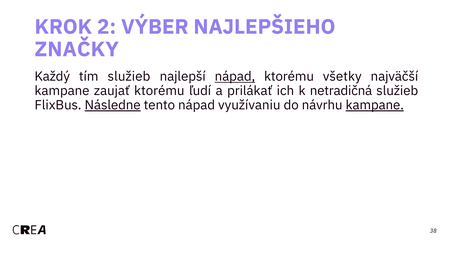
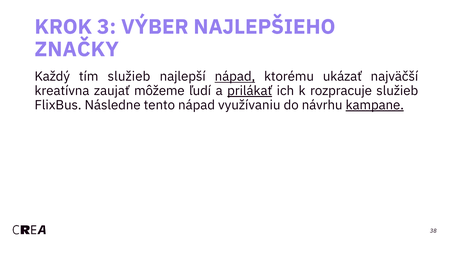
2: 2 -> 3
všetky: všetky -> ukázať
kampane at (62, 91): kampane -> kreatívna
zaujať ktorému: ktorému -> môžeme
prilákať underline: none -> present
netradičná: netradičná -> rozpracuje
Následne underline: present -> none
